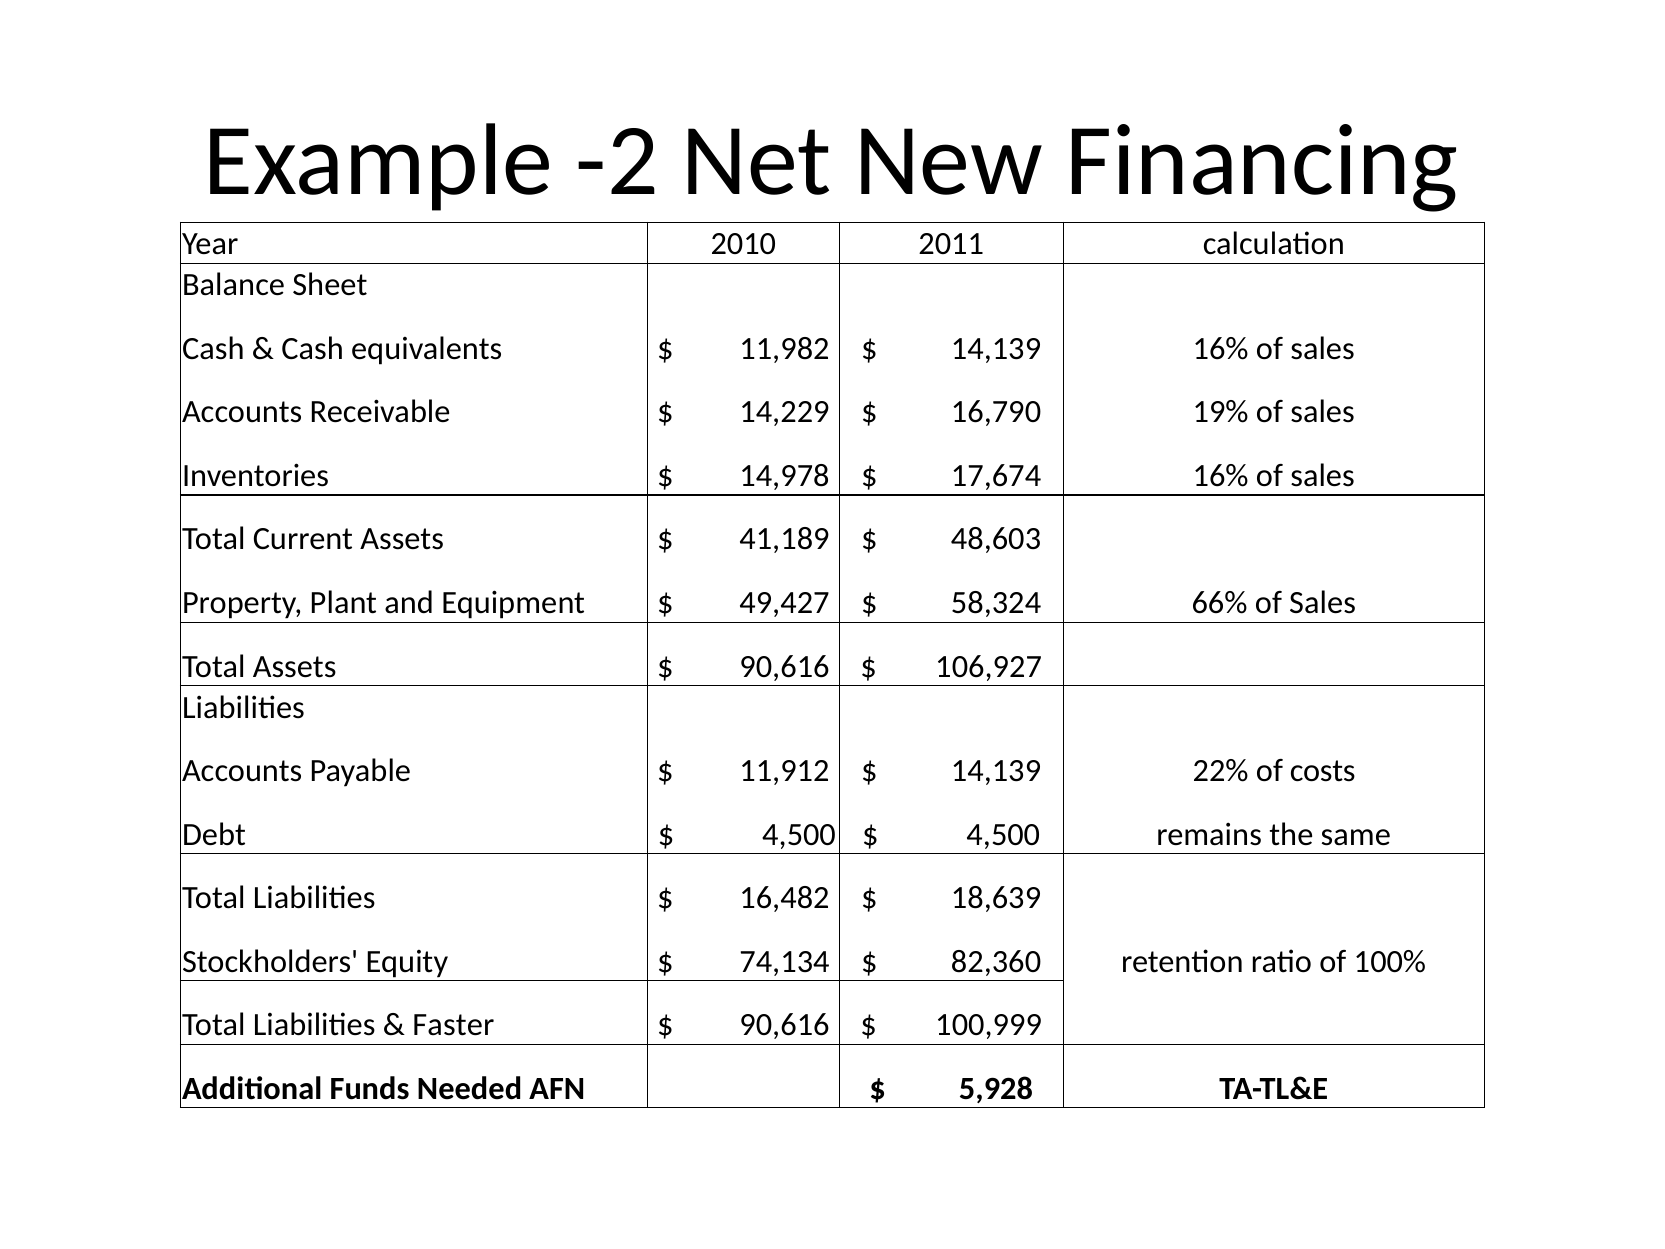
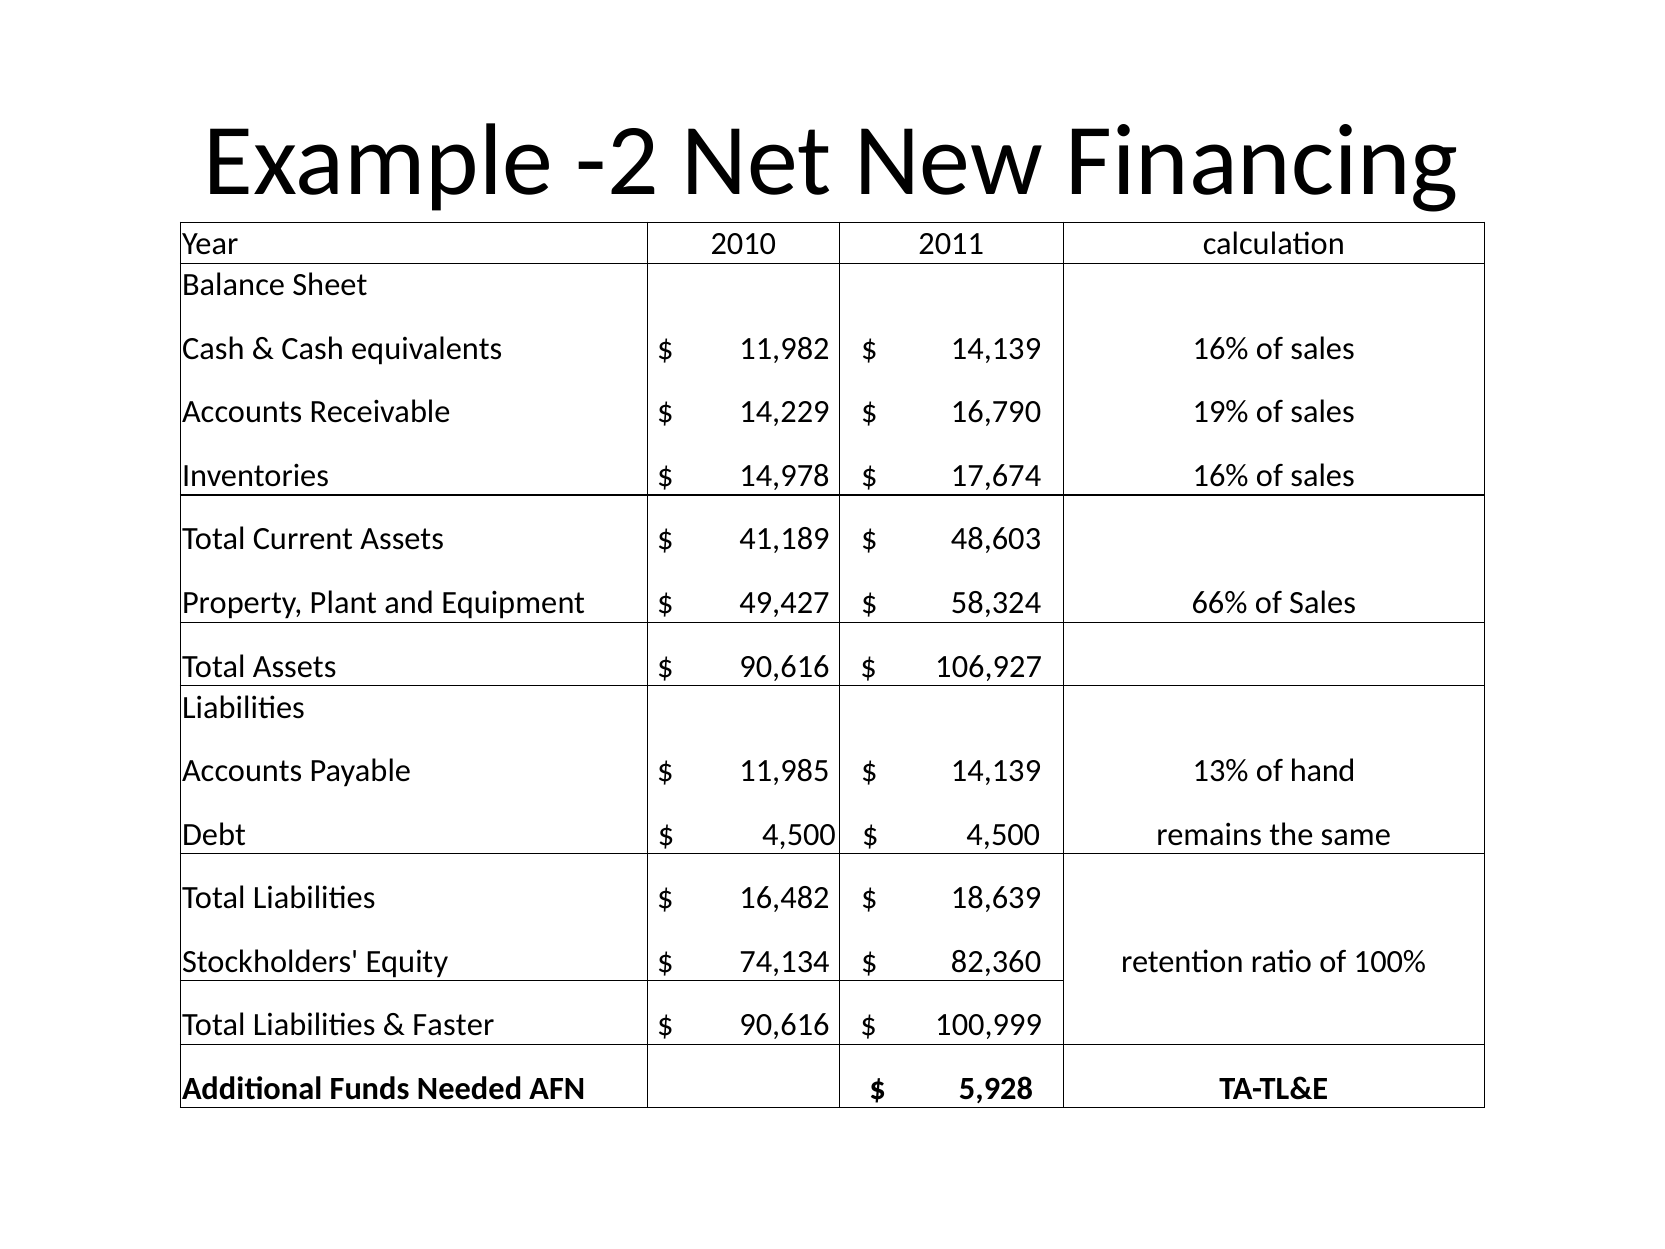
11,912: 11,912 -> 11,985
22%: 22% -> 13%
costs: costs -> hand
